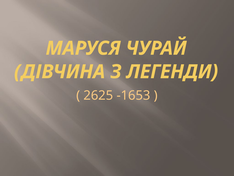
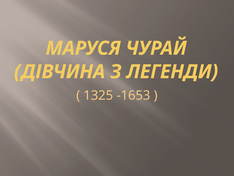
2625: 2625 -> 1325
